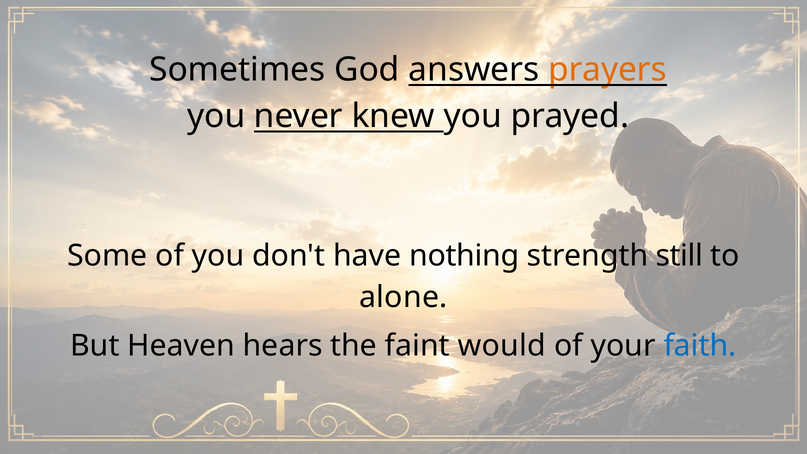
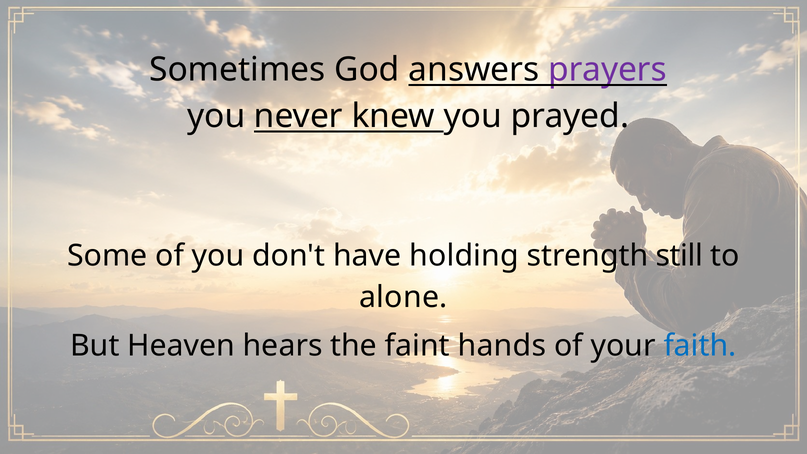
prayers colour: orange -> purple
nothing: nothing -> holding
would: would -> hands
